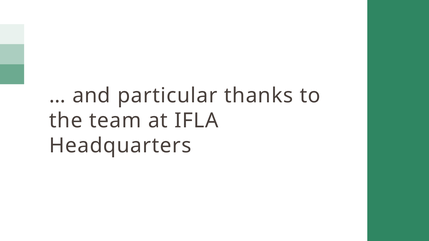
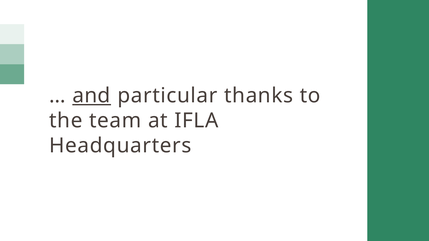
and underline: none -> present
